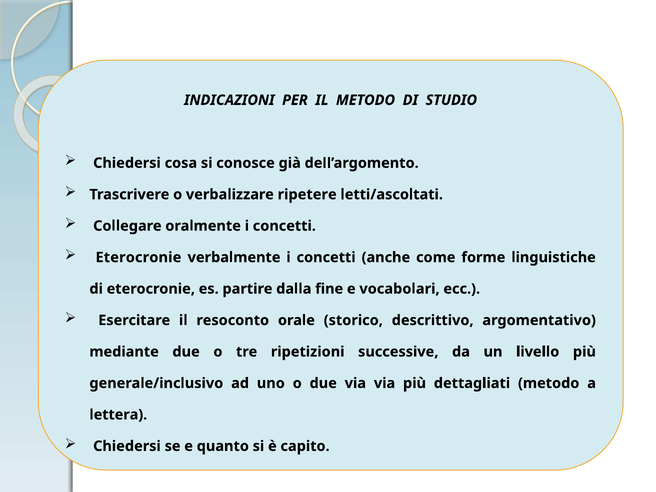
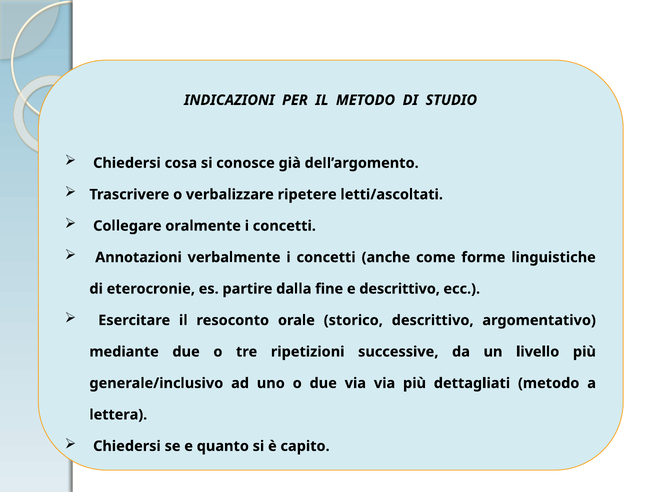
Eterocronie at (138, 257): Eterocronie -> Annotazioni
e vocabolari: vocabolari -> descrittivo
